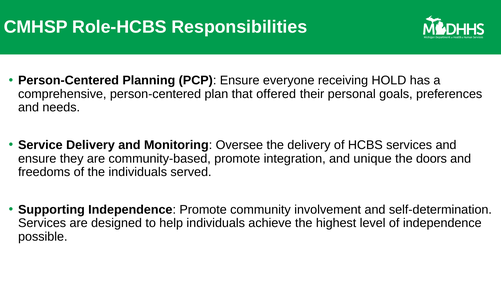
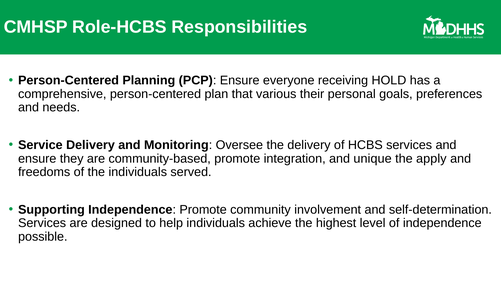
offered: offered -> various
doors: doors -> apply
